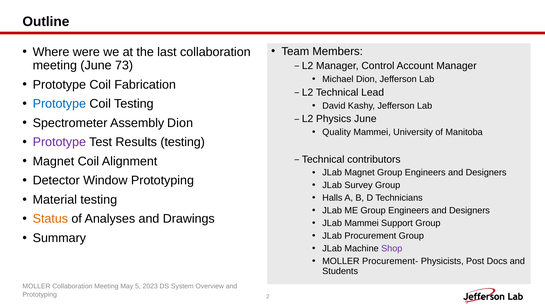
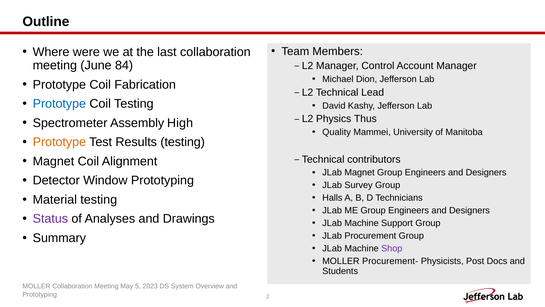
73: 73 -> 84
Physics June: June -> Thus
Assembly Dion: Dion -> High
Prototype at (59, 142) colour: purple -> orange
Status colour: orange -> purple
Mammei at (362, 223): Mammei -> Machine
